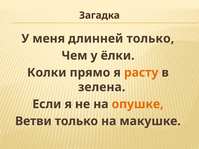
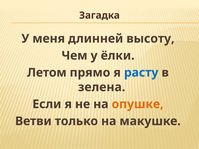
длинней только: только -> высоту
Колки: Колки -> Летом
расту colour: orange -> blue
